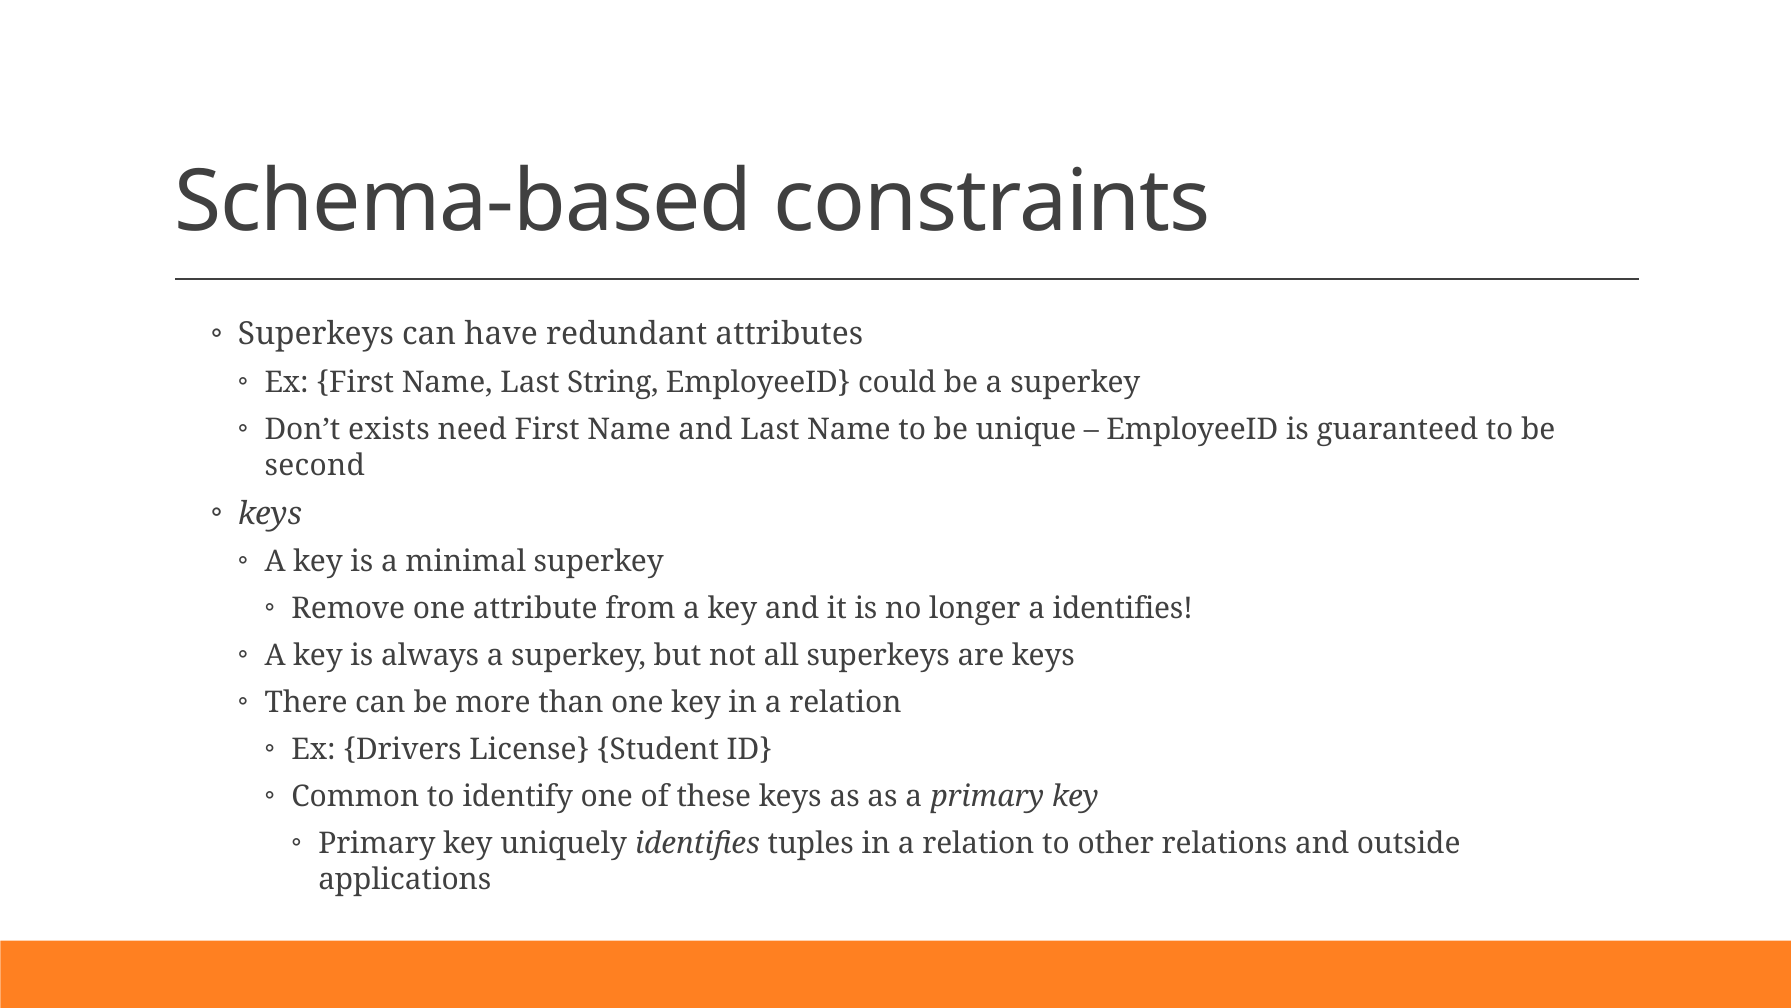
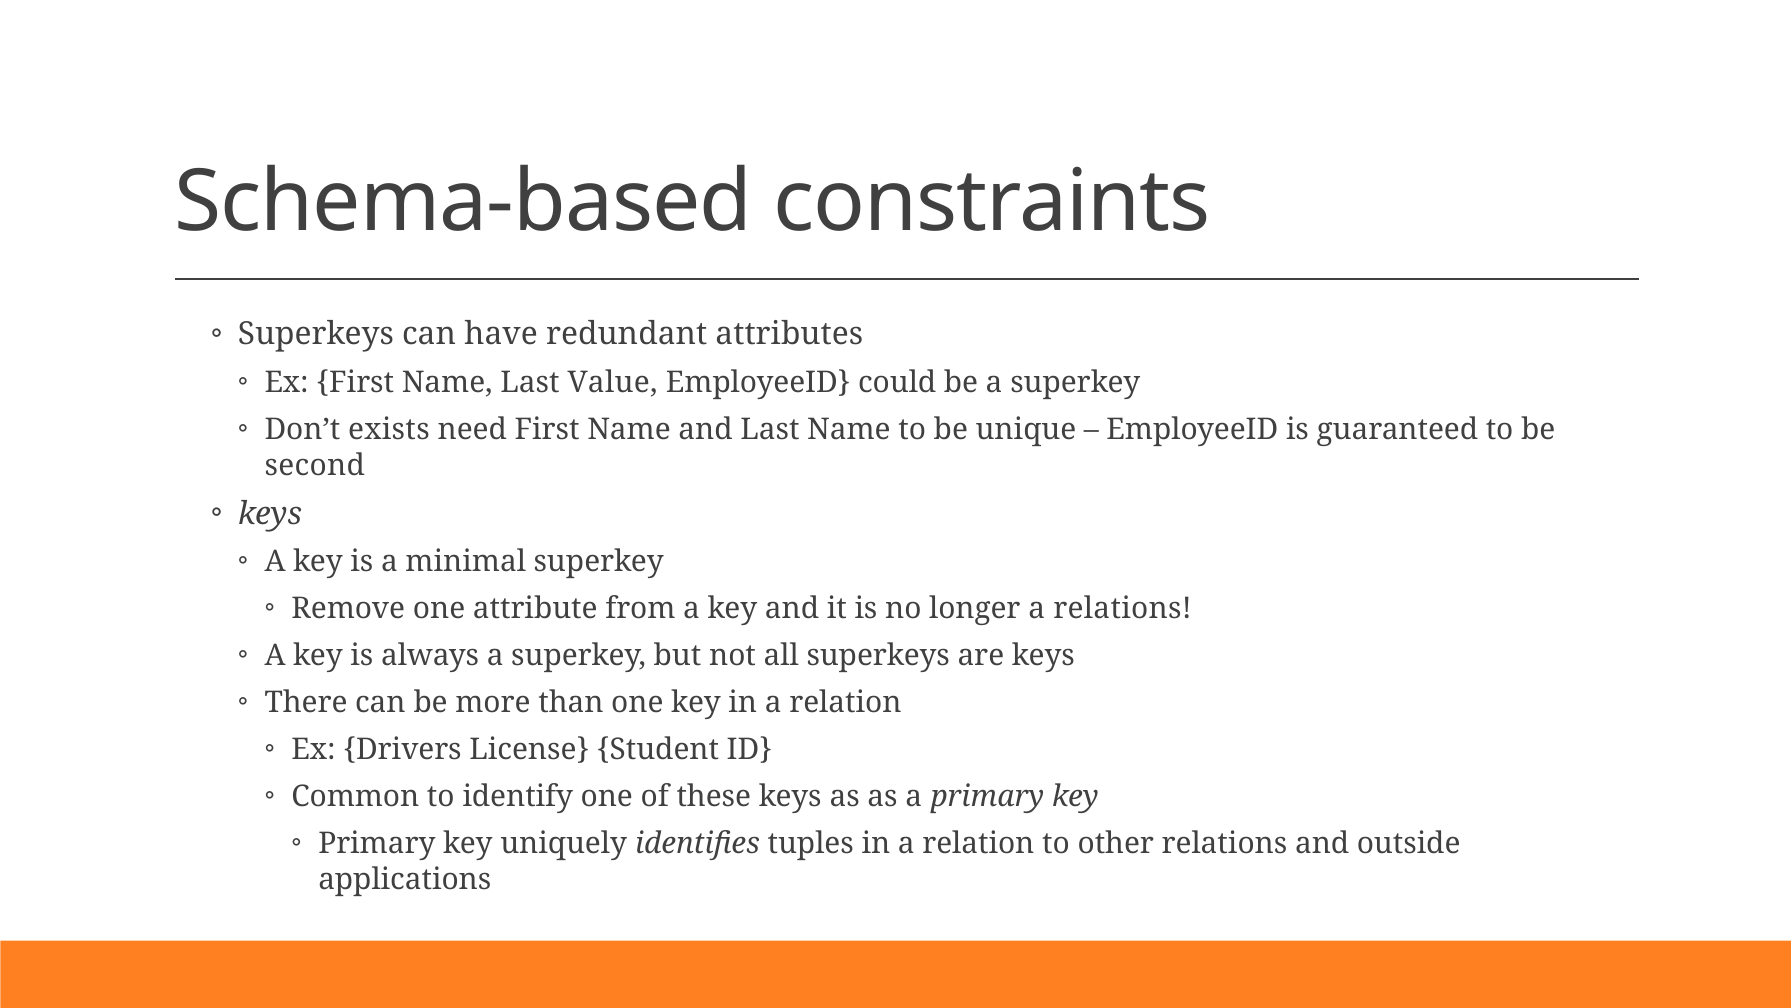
String: String -> Value
a identifies: identifies -> relations
